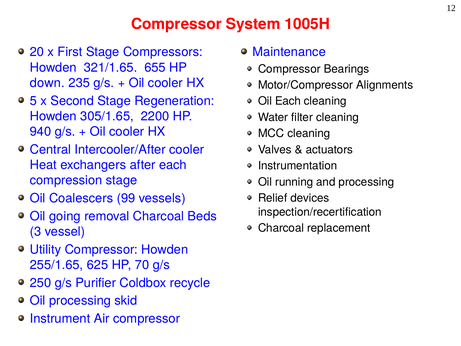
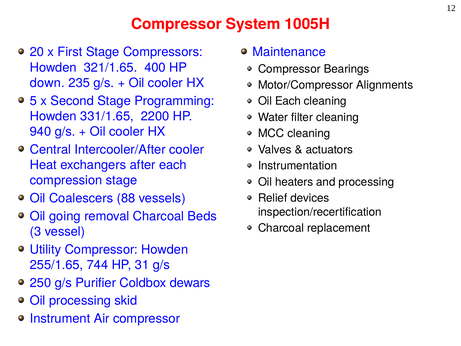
655: 655 -> 400
Regeneration: Regeneration -> Programming
305/1.65: 305/1.65 -> 331/1.65
running: running -> heaters
99: 99 -> 88
625: 625 -> 744
70: 70 -> 31
recycle: recycle -> dewars
